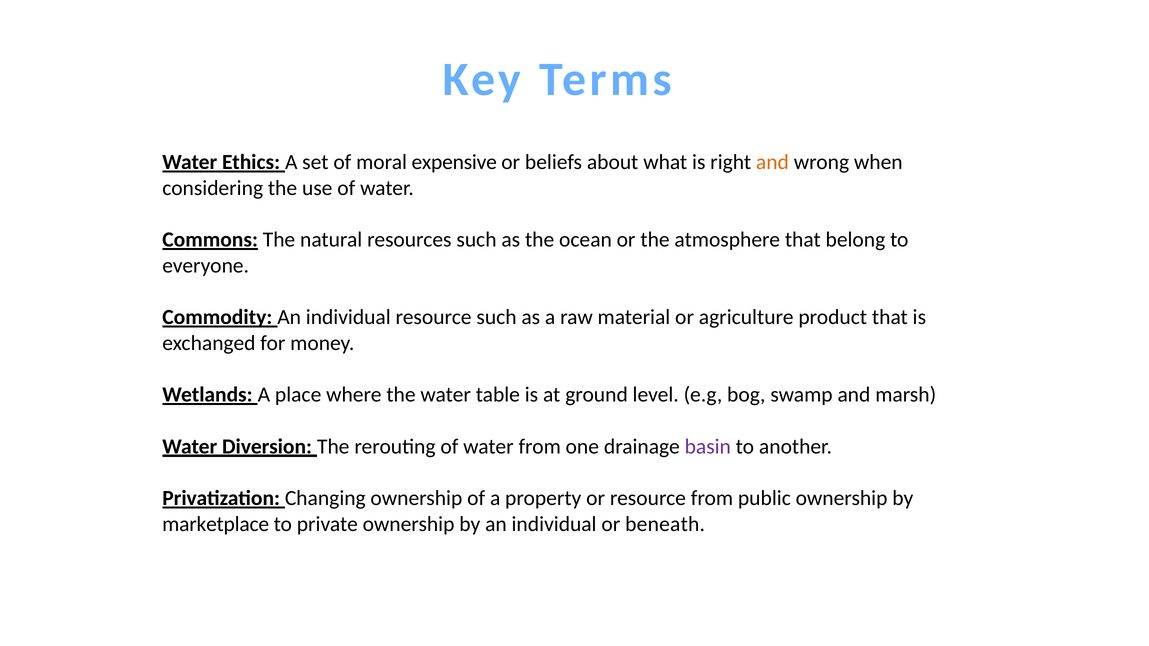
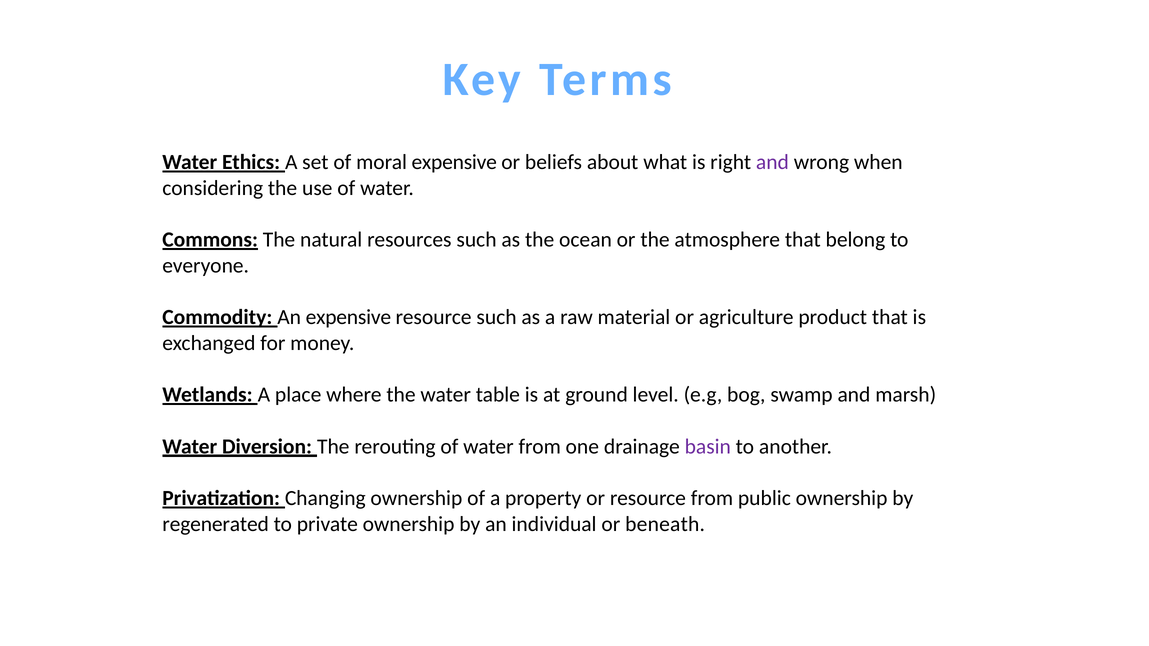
and at (772, 162) colour: orange -> purple
Commodity An individual: individual -> expensive
marketplace: marketplace -> regenerated
